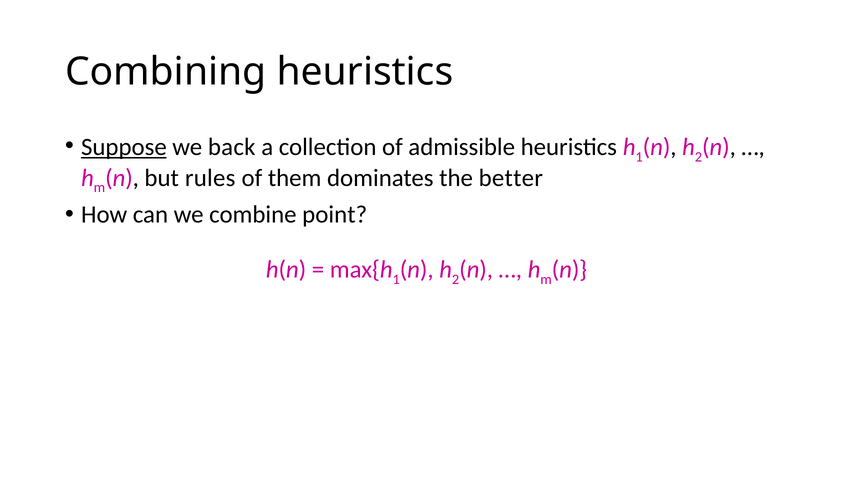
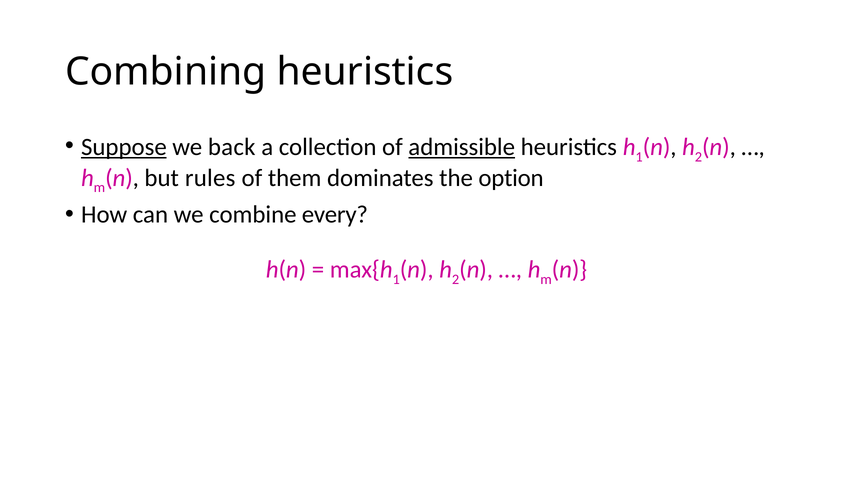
admissible underline: none -> present
better: better -> option
point: point -> every
